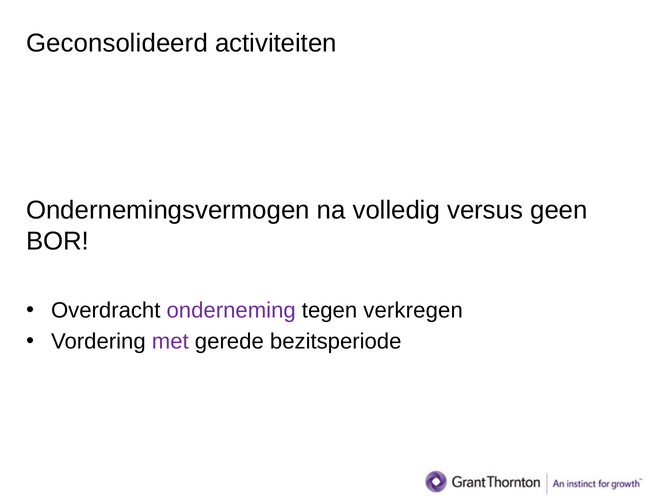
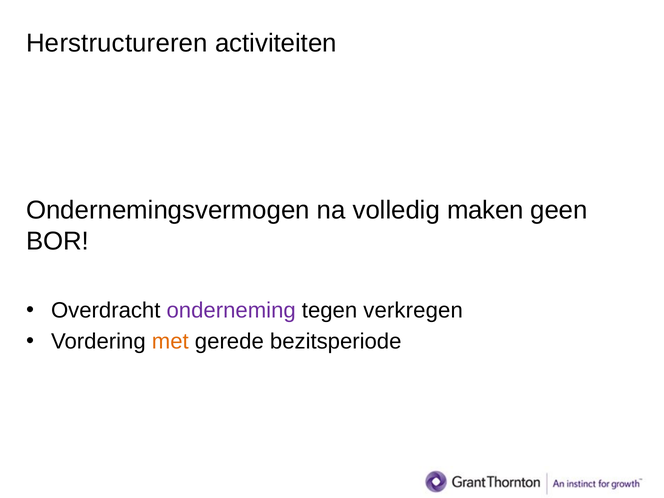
Geconsolideerd: Geconsolideerd -> Herstructureren
versus: versus -> maken
met colour: purple -> orange
